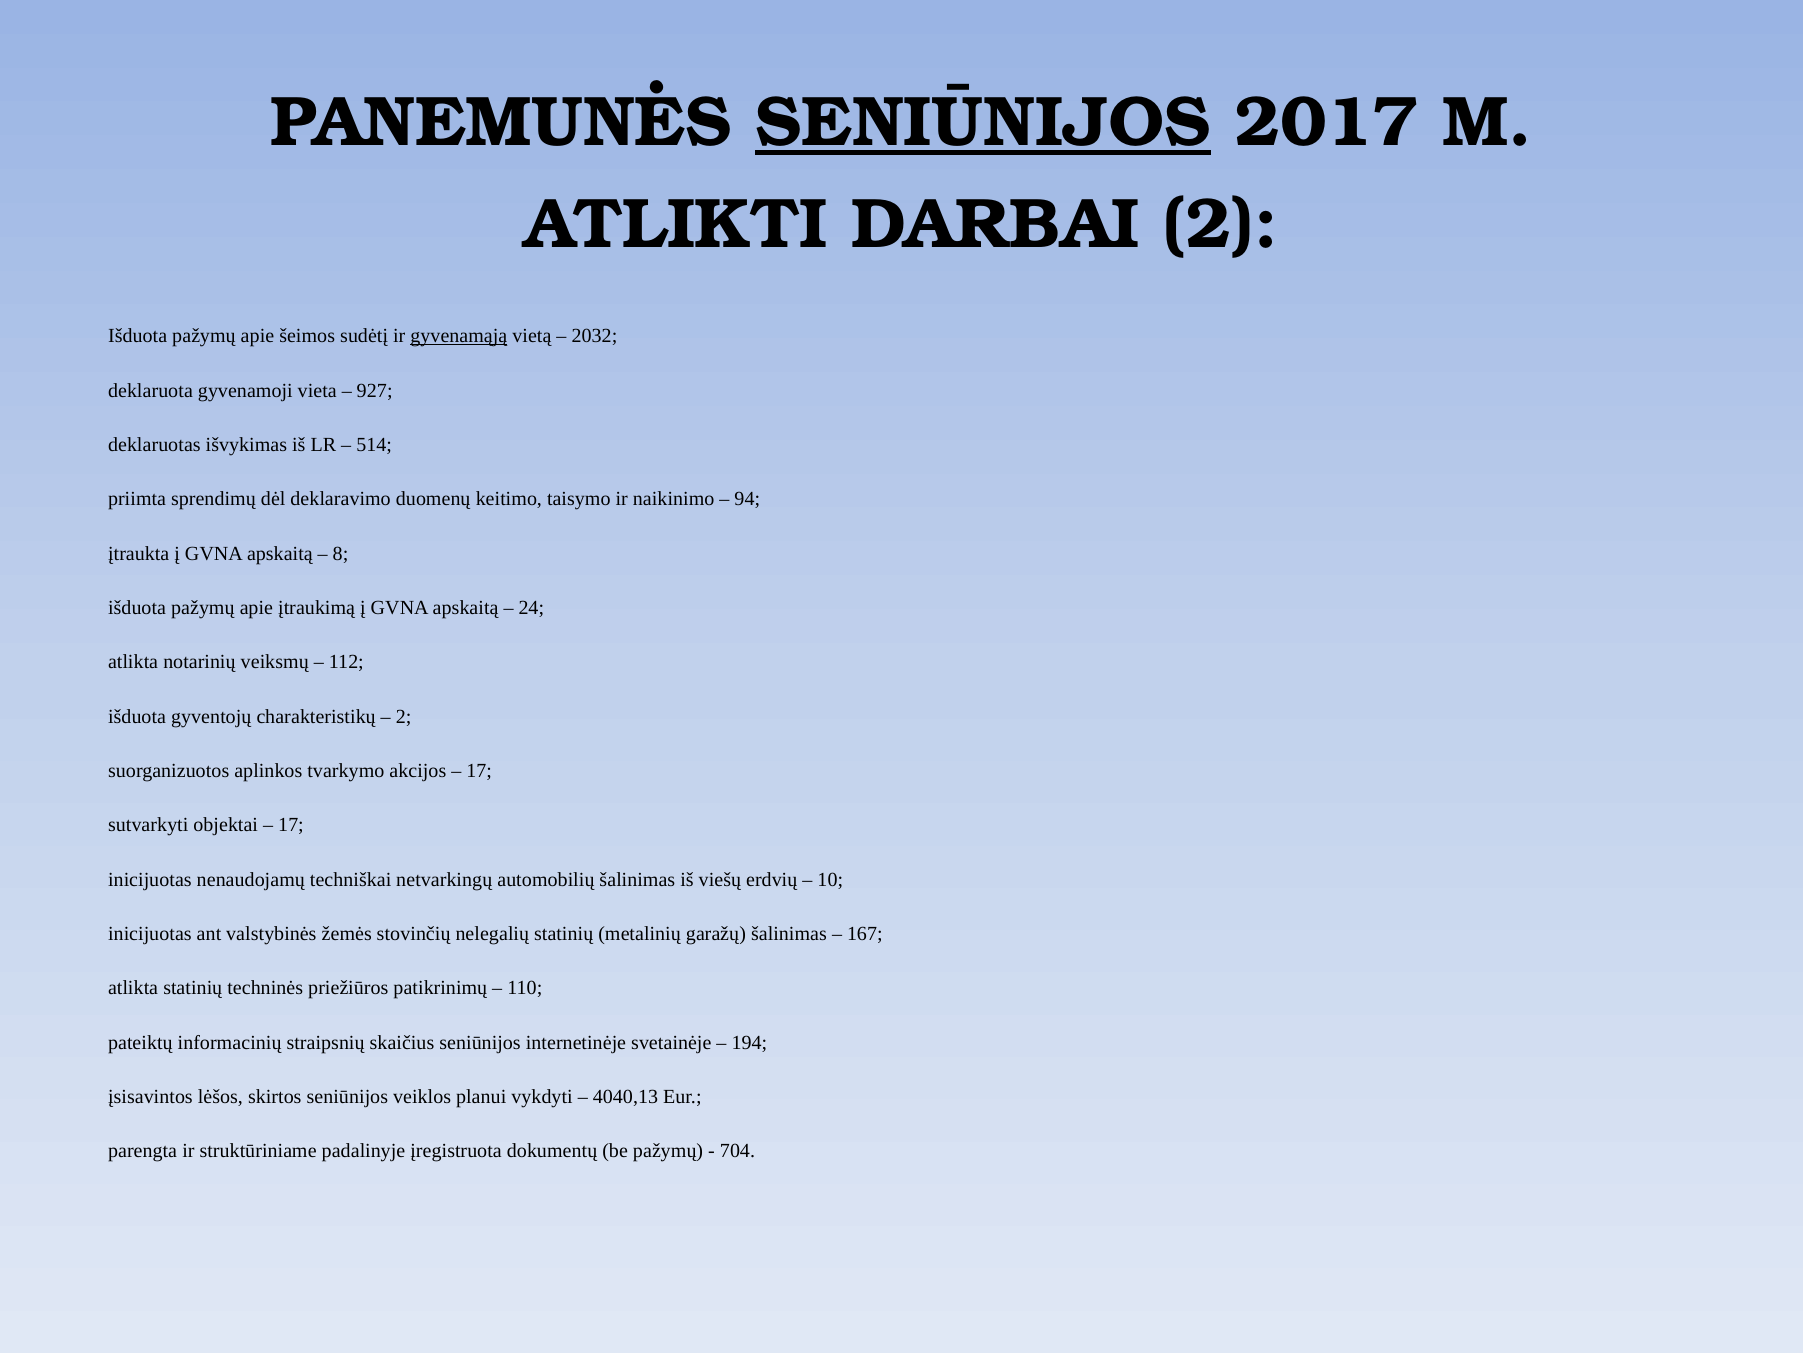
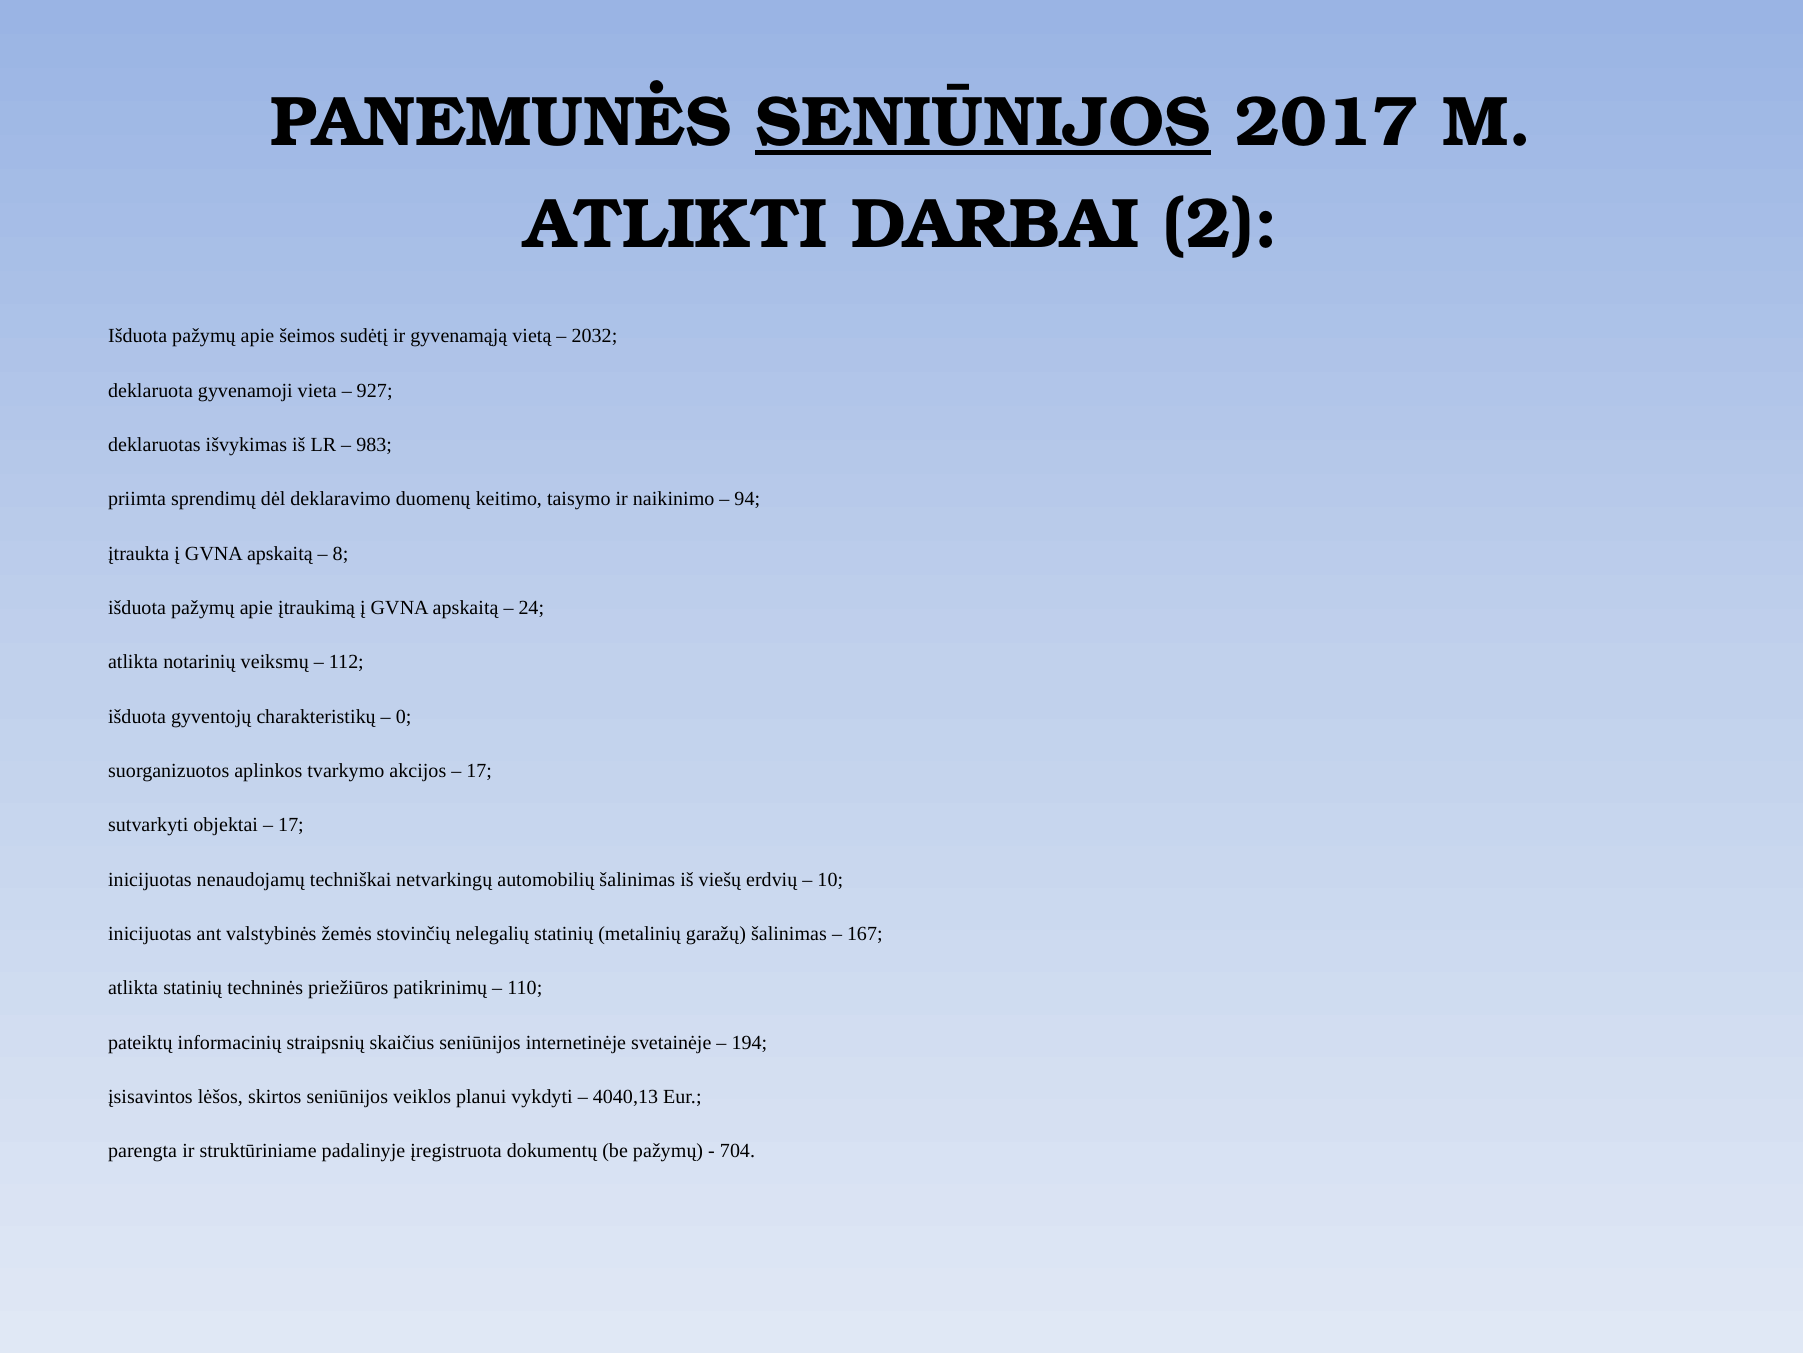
gyvenamąją underline: present -> none
514: 514 -> 983
2 at (404, 716): 2 -> 0
